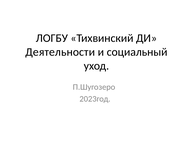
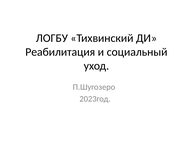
Деятельности: Деятельности -> Реабилитация
